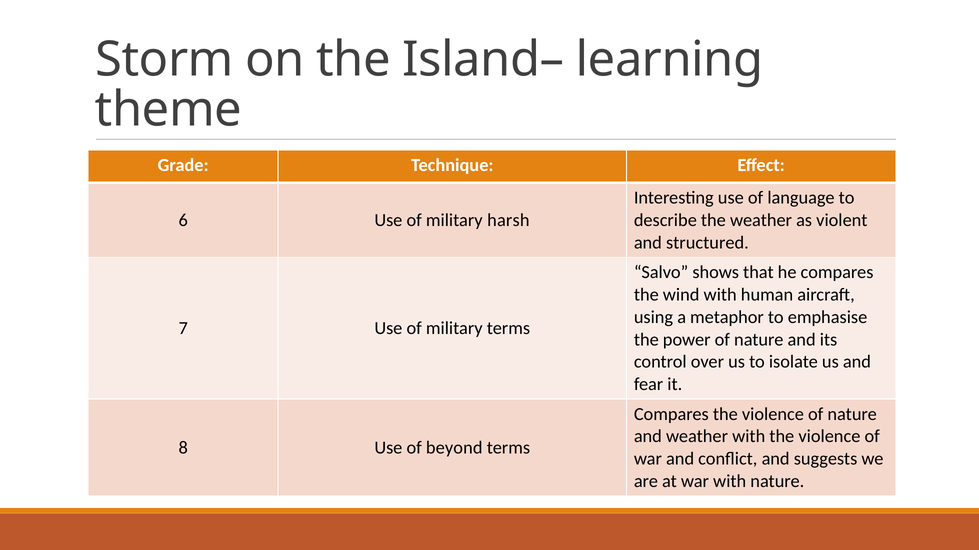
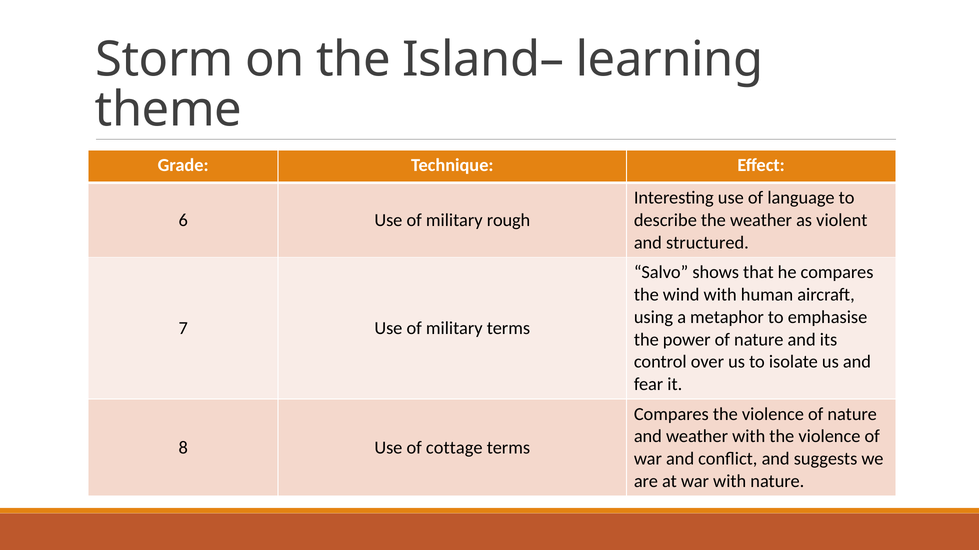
harsh: harsh -> rough
beyond: beyond -> cottage
